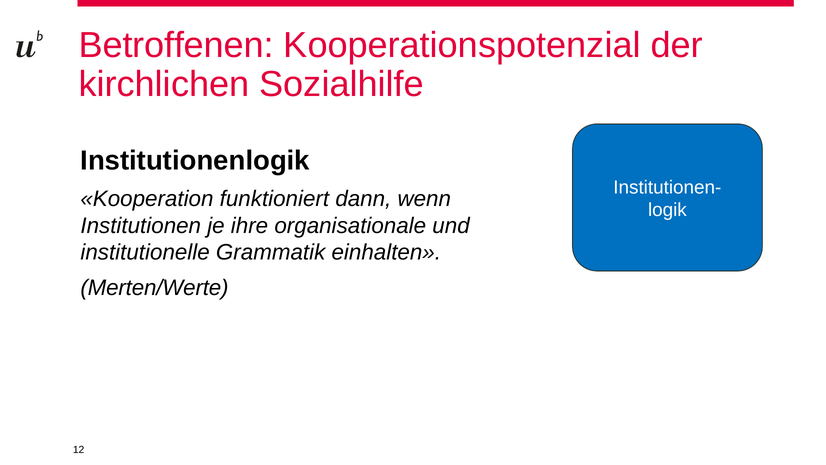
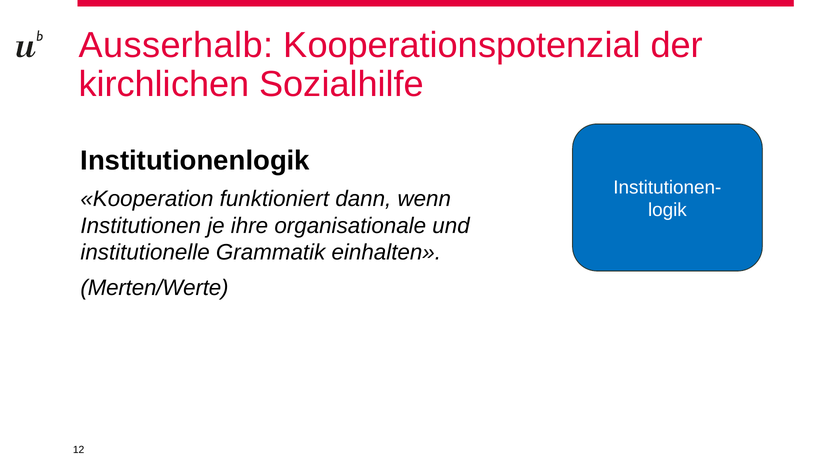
Betroffenen: Betroffenen -> Ausserhalb
